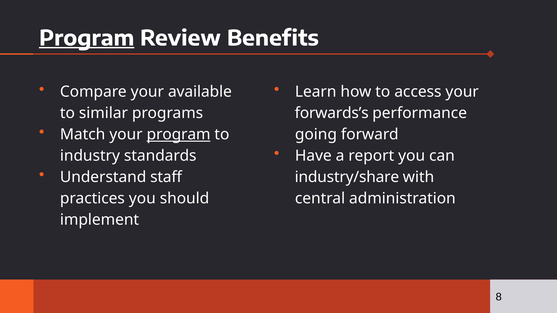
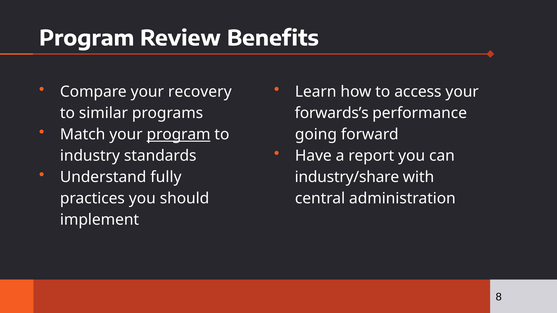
Program at (87, 38) underline: present -> none
available: available -> recovery
staff: staff -> fully
